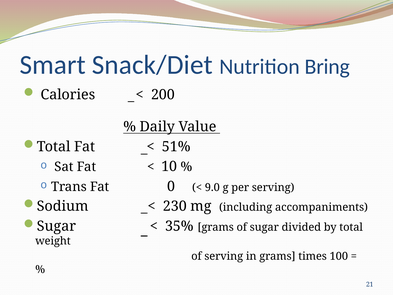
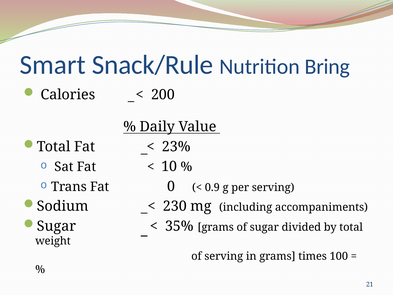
Snack/Diet: Snack/Diet -> Snack/Rule
51%: 51% -> 23%
9.0: 9.0 -> 0.9
